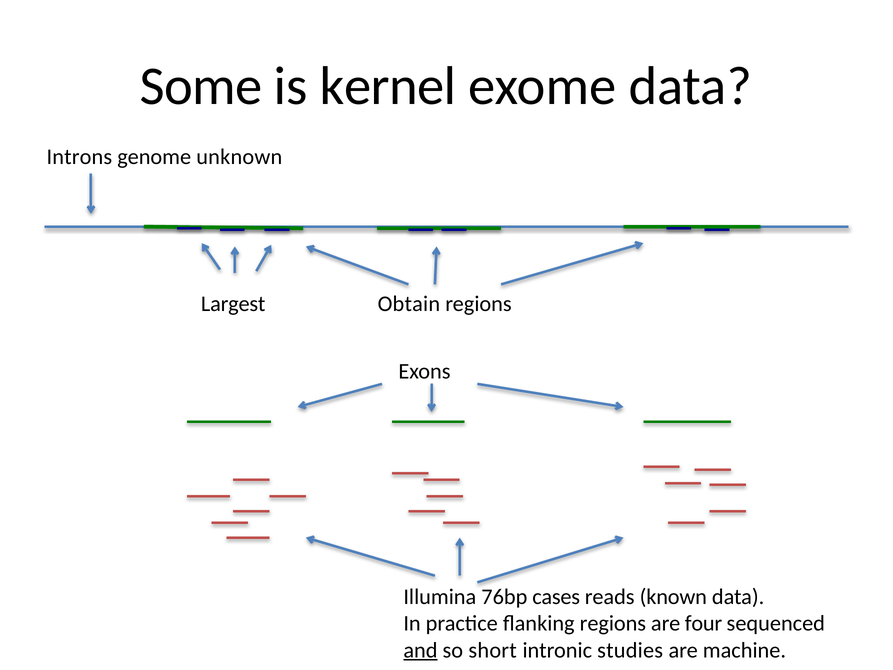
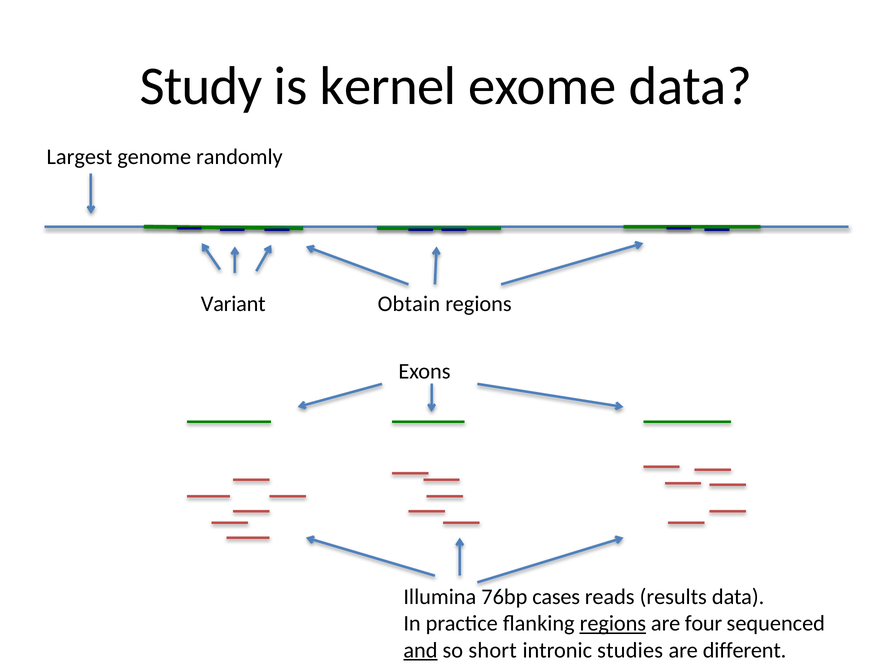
Some: Some -> Study
Introns: Introns -> Largest
unknown: unknown -> randomly
Largest: Largest -> Variant
known: known -> results
regions at (613, 623) underline: none -> present
machine: machine -> different
